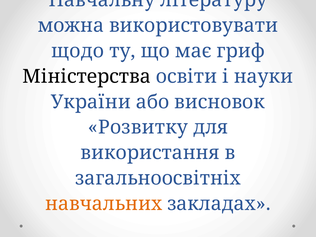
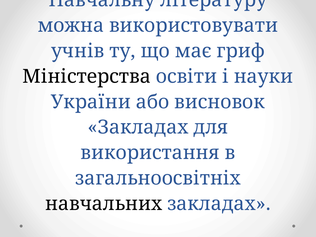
щодо: щодо -> учнів
Розвитку at (138, 127): Розвитку -> Закладах
навчальних colour: orange -> black
